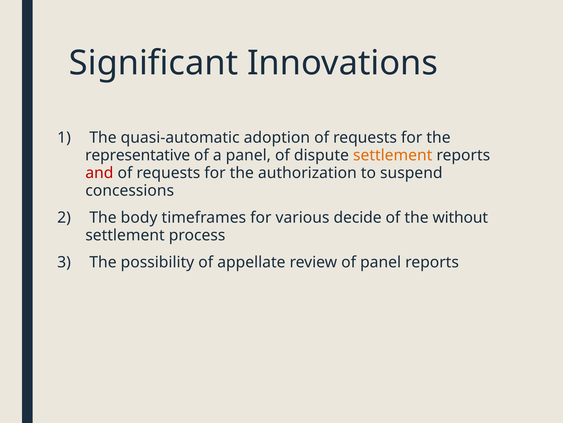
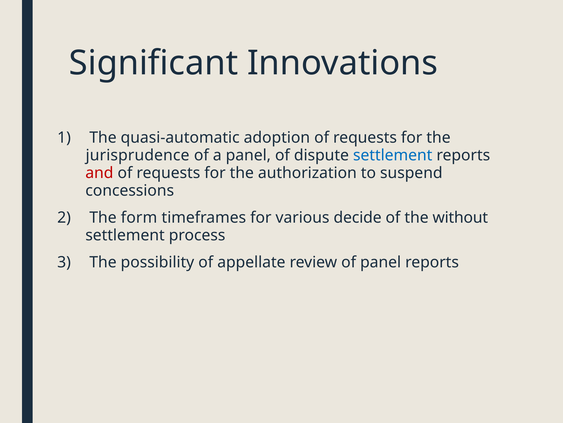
representative: representative -> jurisprudence
settlement at (393, 155) colour: orange -> blue
body: body -> form
